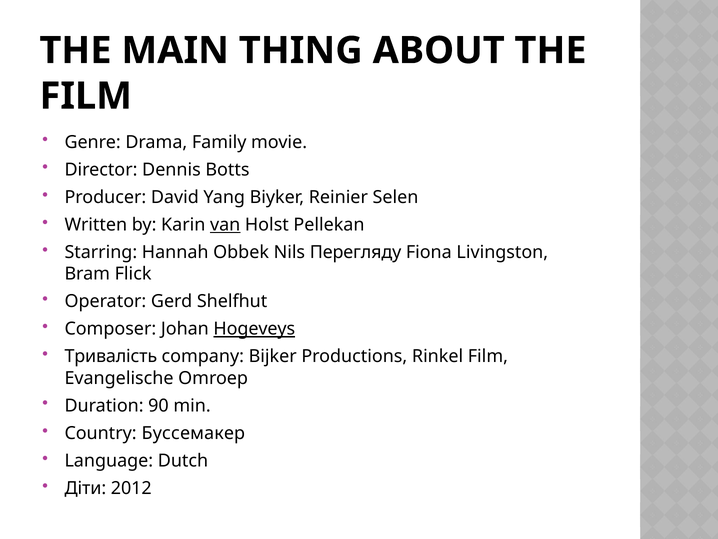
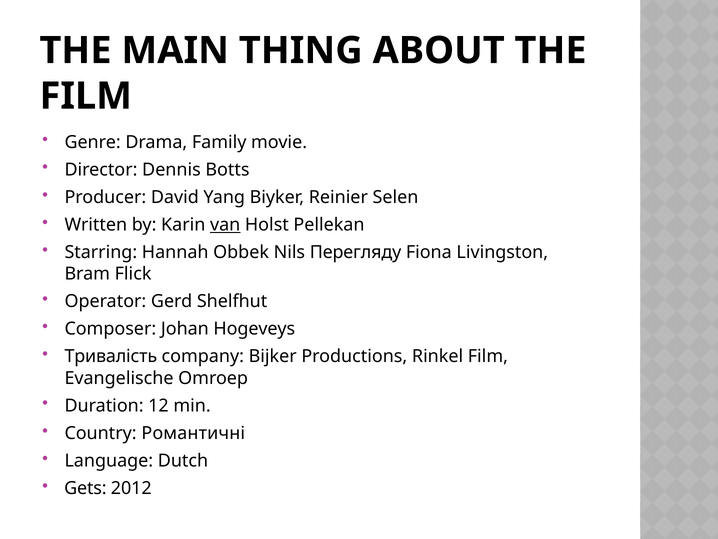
Hogeveys underline: present -> none
90: 90 -> 12
Буссемакер: Буссемакер -> Романтичні
Діти: Діти -> Gets
